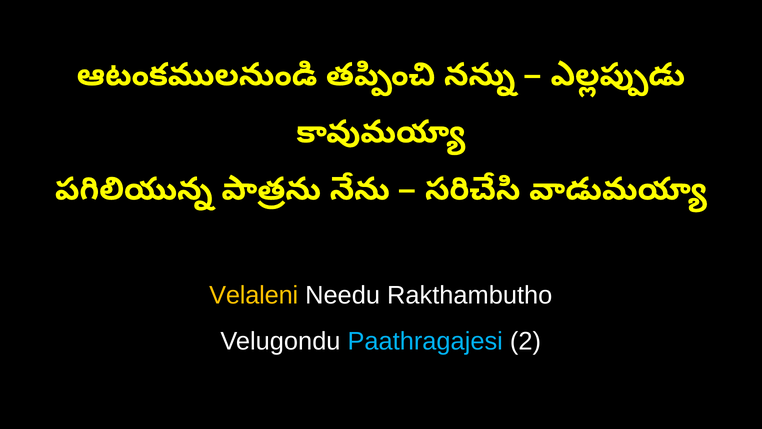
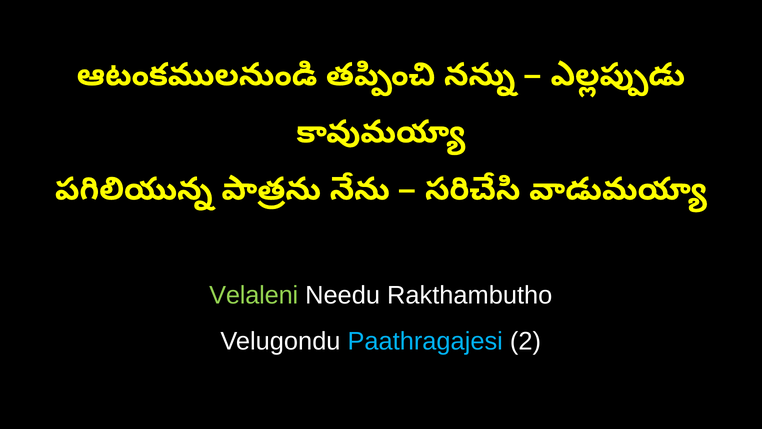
Velaleni colour: yellow -> light green
